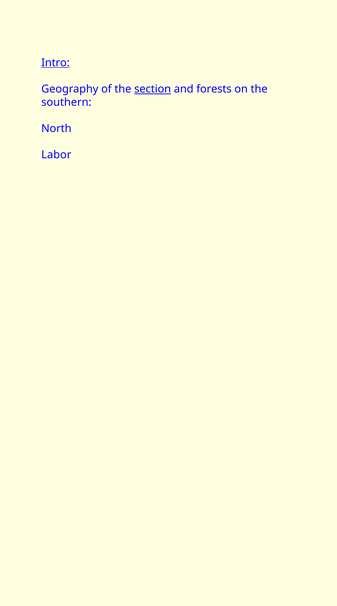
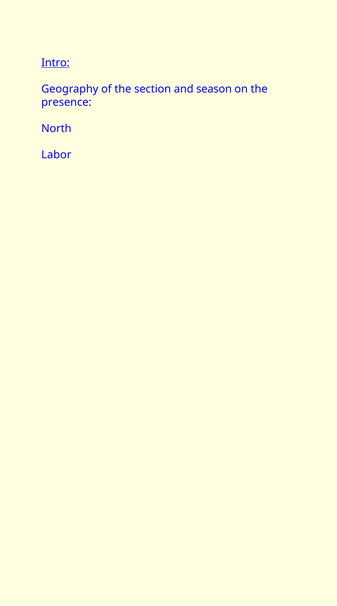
section underline: present -> none
forests: forests -> season
southern: southern -> presence
